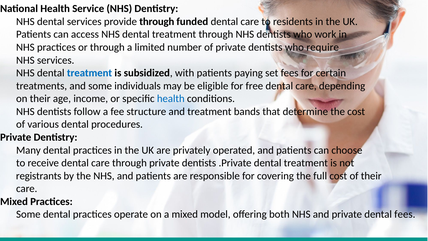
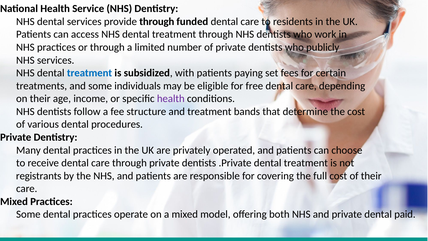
require: require -> publicly
health at (171, 99) colour: blue -> purple
dental fees: fees -> paid
